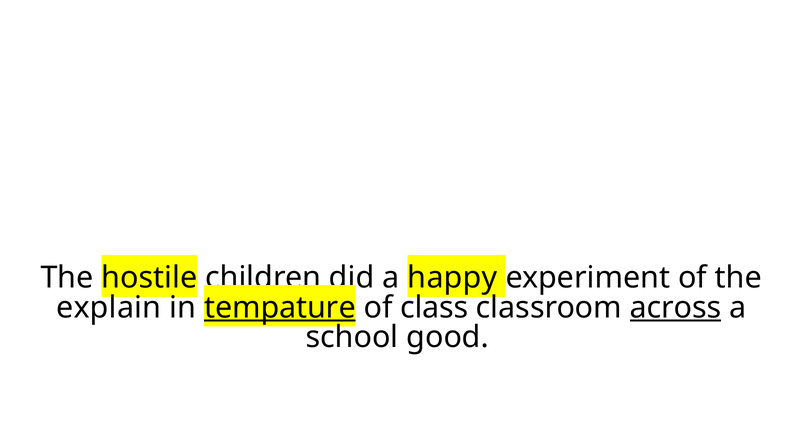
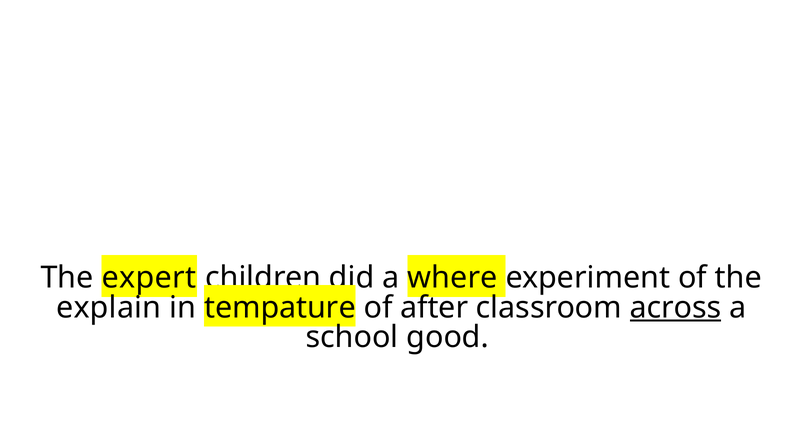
hostile: hostile -> expert
happy: happy -> where
tempature underline: present -> none
class: class -> after
